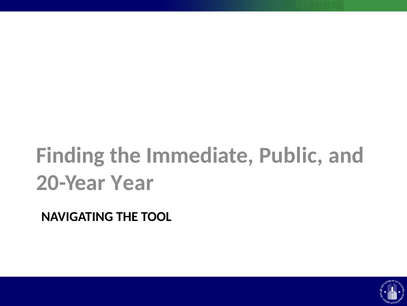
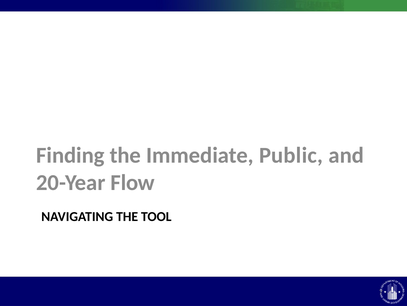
Year: Year -> Flow
